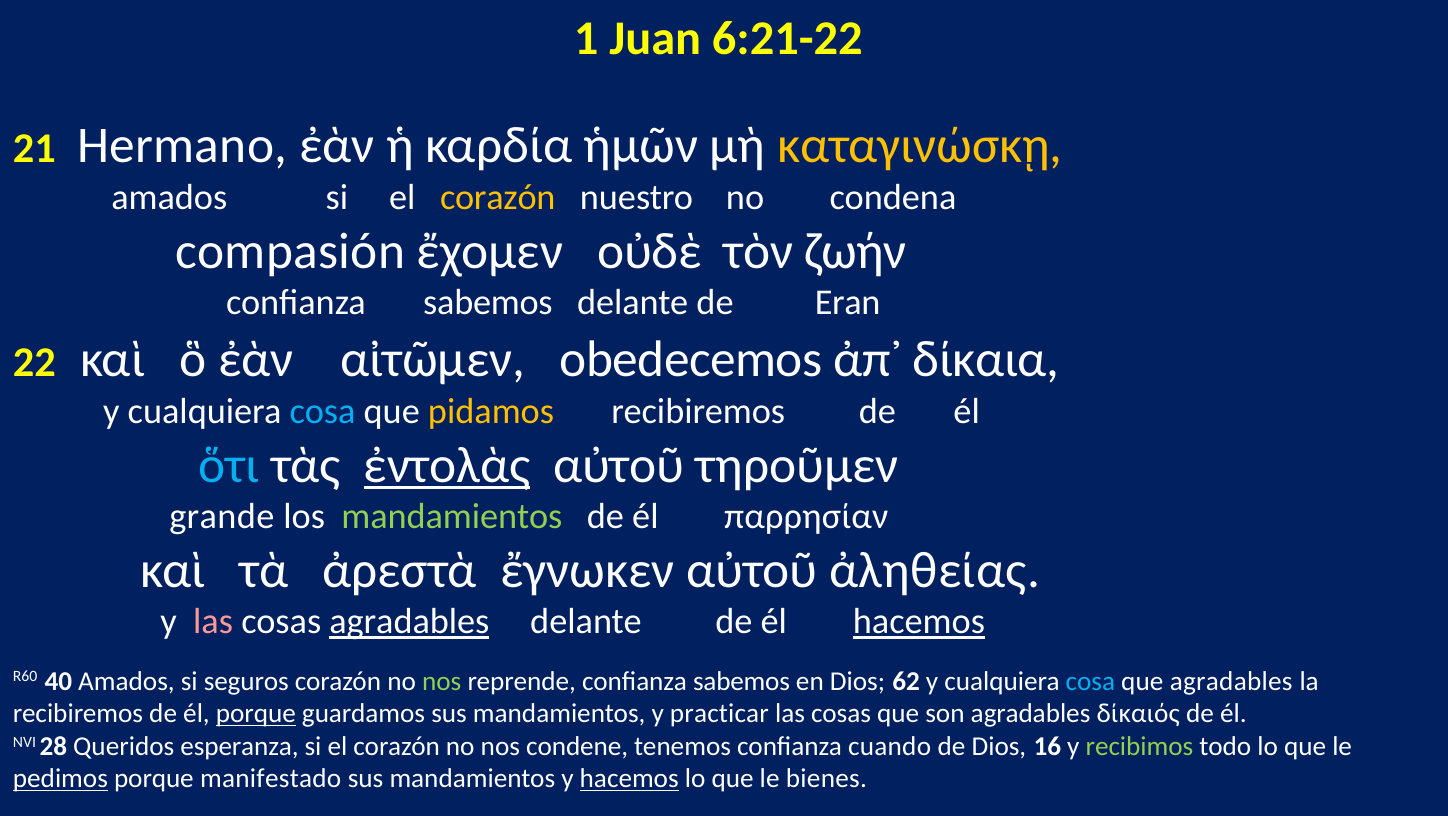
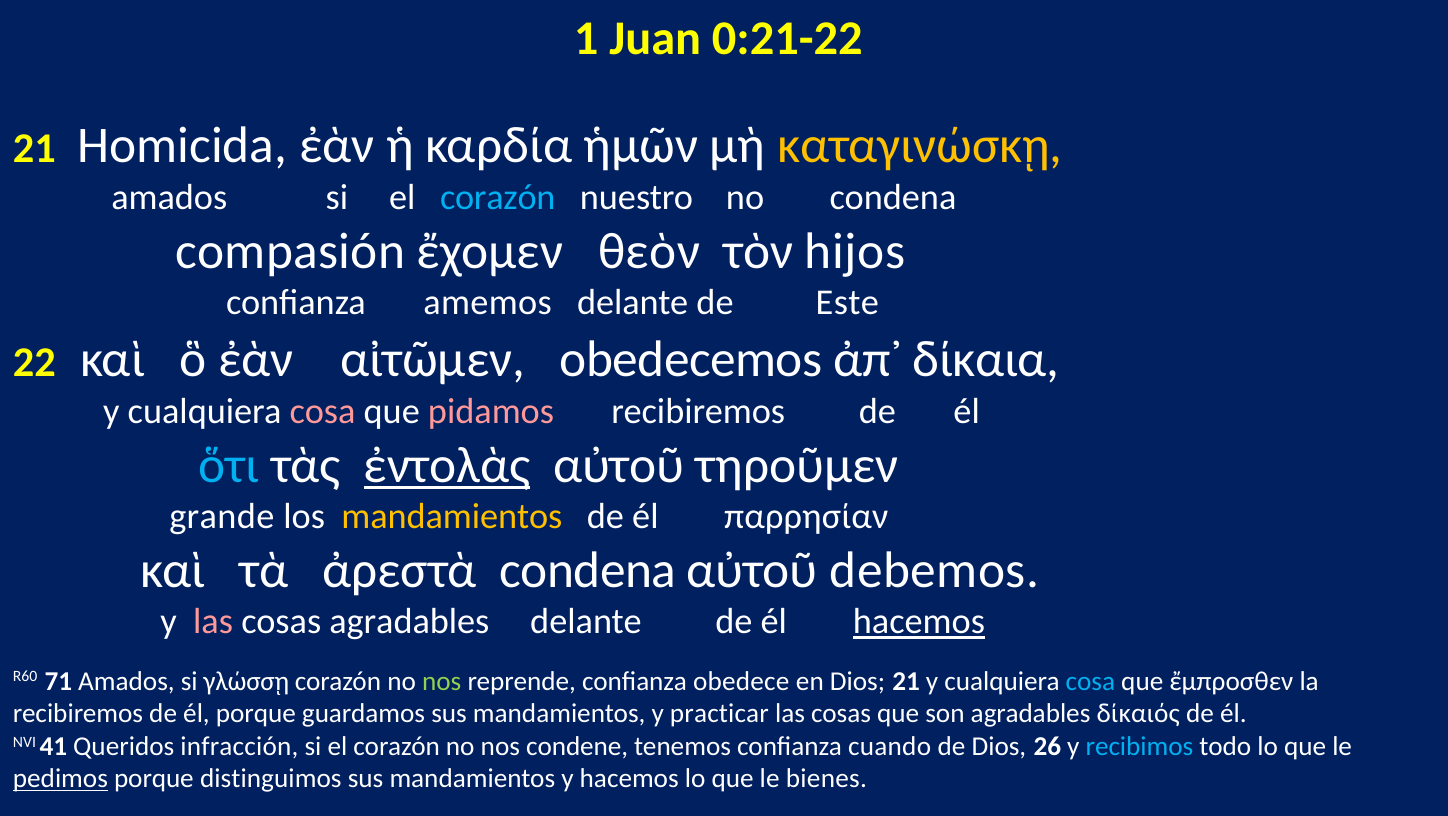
6:21-22: 6:21-22 -> 0:21-22
Hermano: Hermano -> Homicida
corazón at (498, 198) colour: yellow -> light blue
οὐδὲ: οὐδὲ -> θεὸν
ζωήν: ζωήν -> hijos
sabemos at (488, 303): sabemos -> amemos
Eran: Eran -> Este
cosa at (323, 412) colour: light blue -> pink
pidamos colour: yellow -> pink
mandamientos at (452, 517) colour: light green -> yellow
ἀρεστὰ ἔγνωκεν: ἔγνωκεν -> condena
ἀληθείας: ἀληθείας -> debemos
agradables at (409, 622) underline: present -> none
40: 40 -> 71
seguros: seguros -> γλώσσῃ
reprende confianza sabemos: sabemos -> obedece
Dios 62: 62 -> 21
que agradables: agradables -> ἔμπροσθεν
porque at (256, 714) underline: present -> none
28: 28 -> 41
esperanza: esperanza -> infracción
16: 16 -> 26
recibimos colour: light green -> light blue
manifestado: manifestado -> distinguimos
hacemos at (629, 779) underline: present -> none
